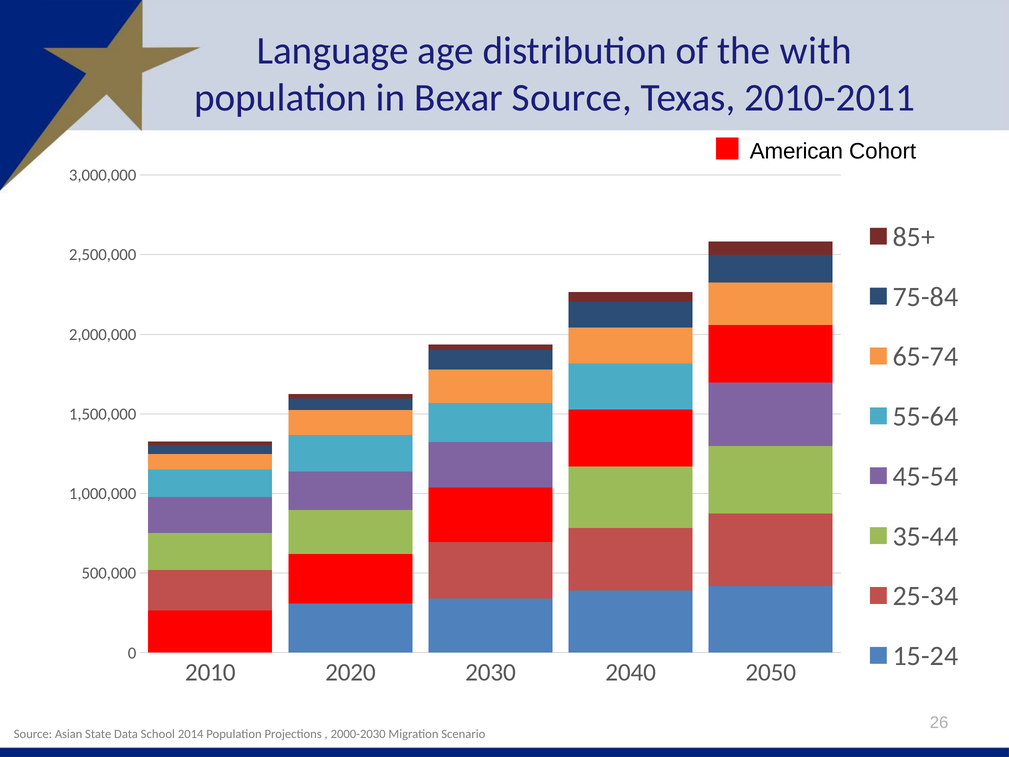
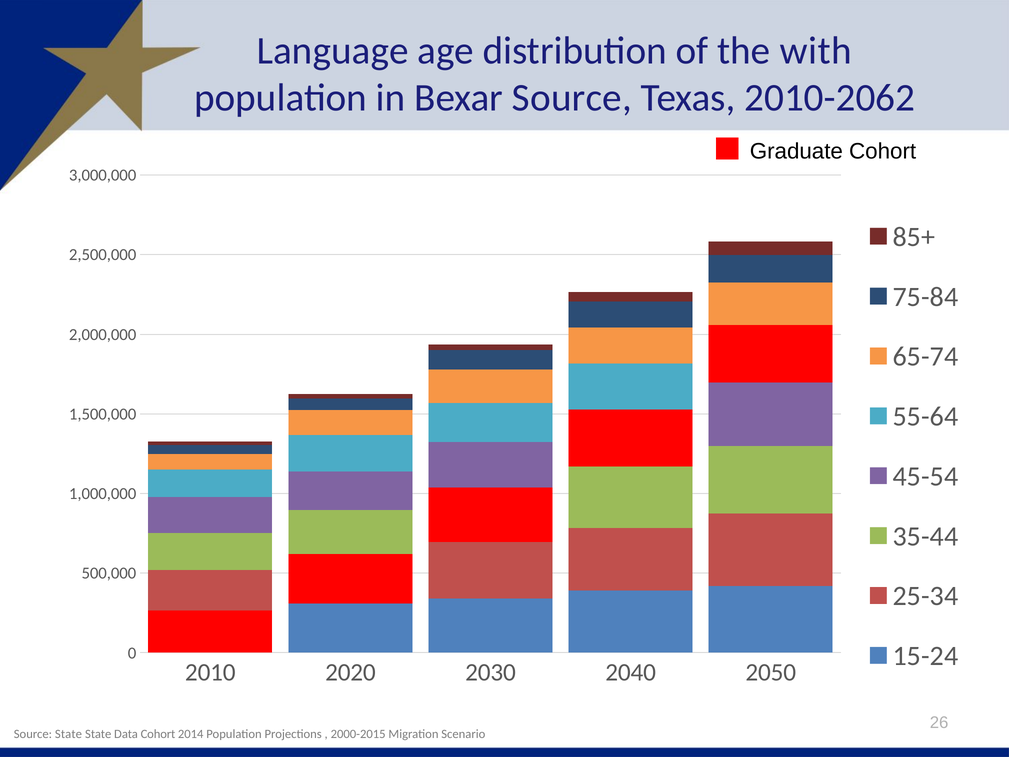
2010-2011: 2010-2011 -> 2010-2062
American: American -> Graduate
Source Asian: Asian -> State
Data School: School -> Cohort
2000-2030: 2000-2030 -> 2000-2015
